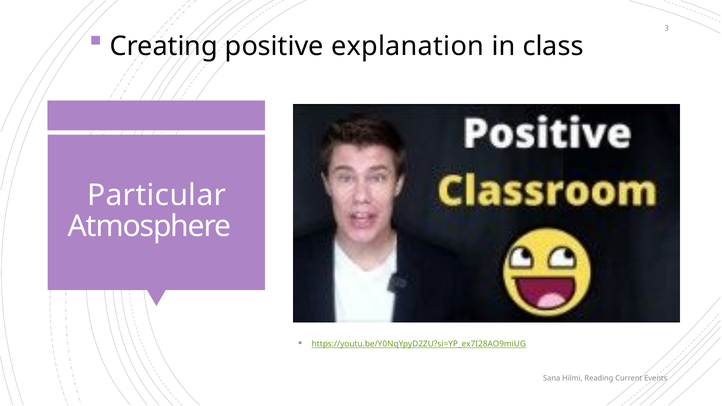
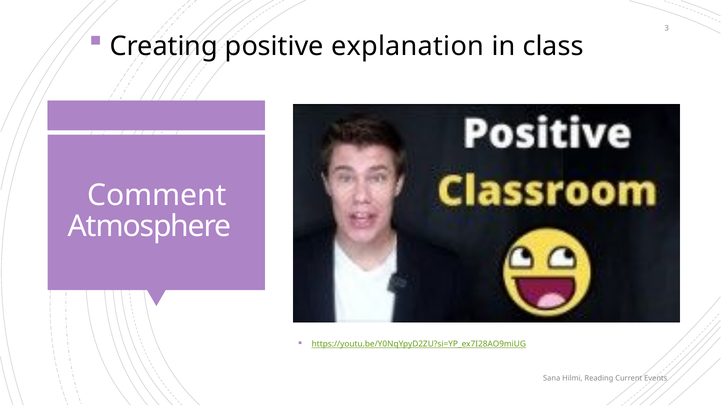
Particular: Particular -> Comment
